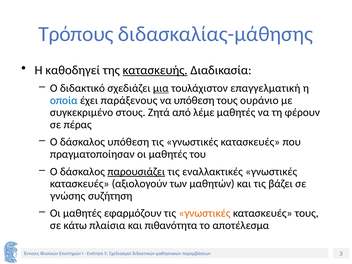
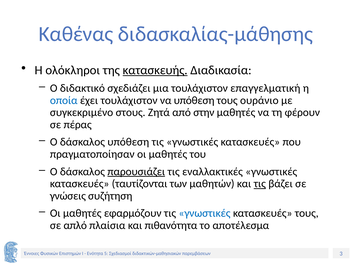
Τρόπους: Τρόπους -> Καθένας
καθοδηγεί: καθοδηγεί -> ολόκληροι
μια underline: present -> none
έχει παράξενους: παράξενους -> τουλάχιστον
λέμε: λέμε -> στην
αξιολογούν: αξιολογούν -> ταυτίζονται
τις at (260, 184) underline: none -> present
γνώσης: γνώσης -> γνώσεις
γνωστικές at (205, 213) colour: orange -> blue
κάτω: κάτω -> απλό
